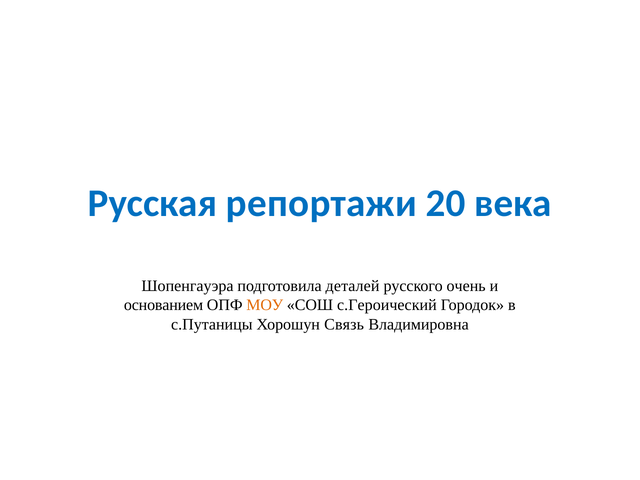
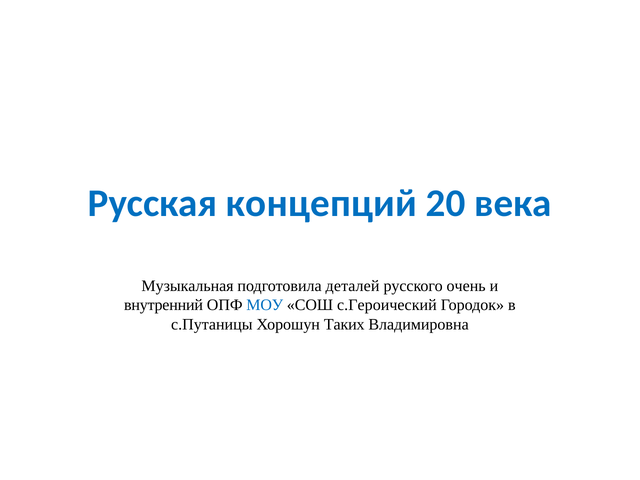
репортажи: репортажи -> концепций
Шопенгауэра: Шопенгауэра -> Музыкальная
основанием: основанием -> внутренний
МОУ colour: orange -> blue
Связь: Связь -> Таких
